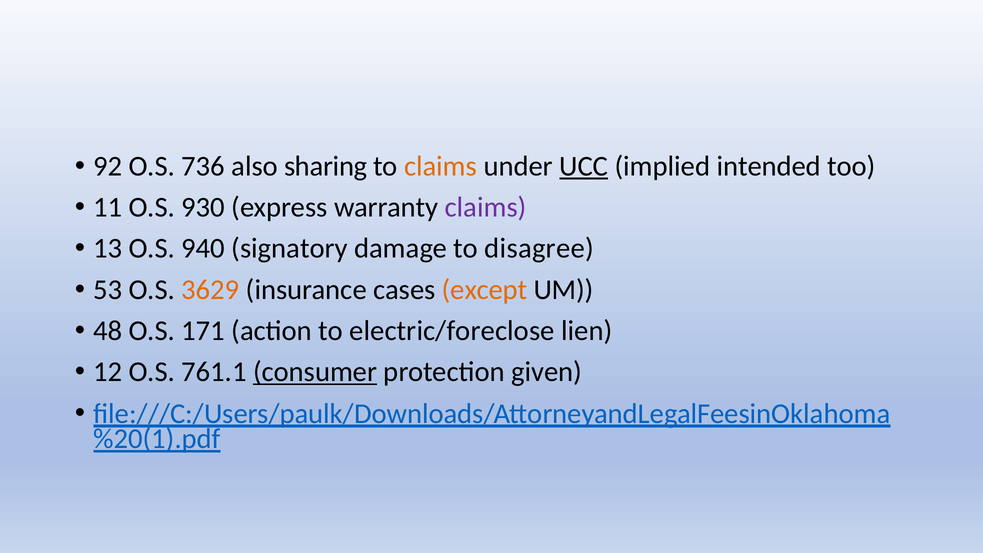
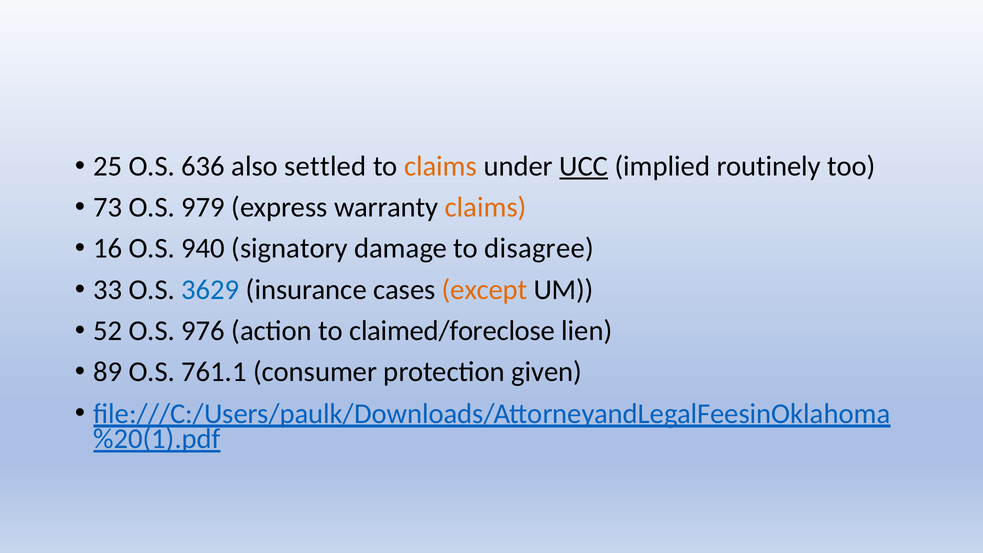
92: 92 -> 25
736: 736 -> 636
sharing: sharing -> settled
intended: intended -> routinely
11: 11 -> 73
930: 930 -> 979
claims at (486, 207) colour: purple -> orange
13: 13 -> 16
53: 53 -> 33
3629 colour: orange -> blue
48: 48 -> 52
171: 171 -> 976
electric/foreclose: electric/foreclose -> claimed/foreclose
12: 12 -> 89
consumer underline: present -> none
